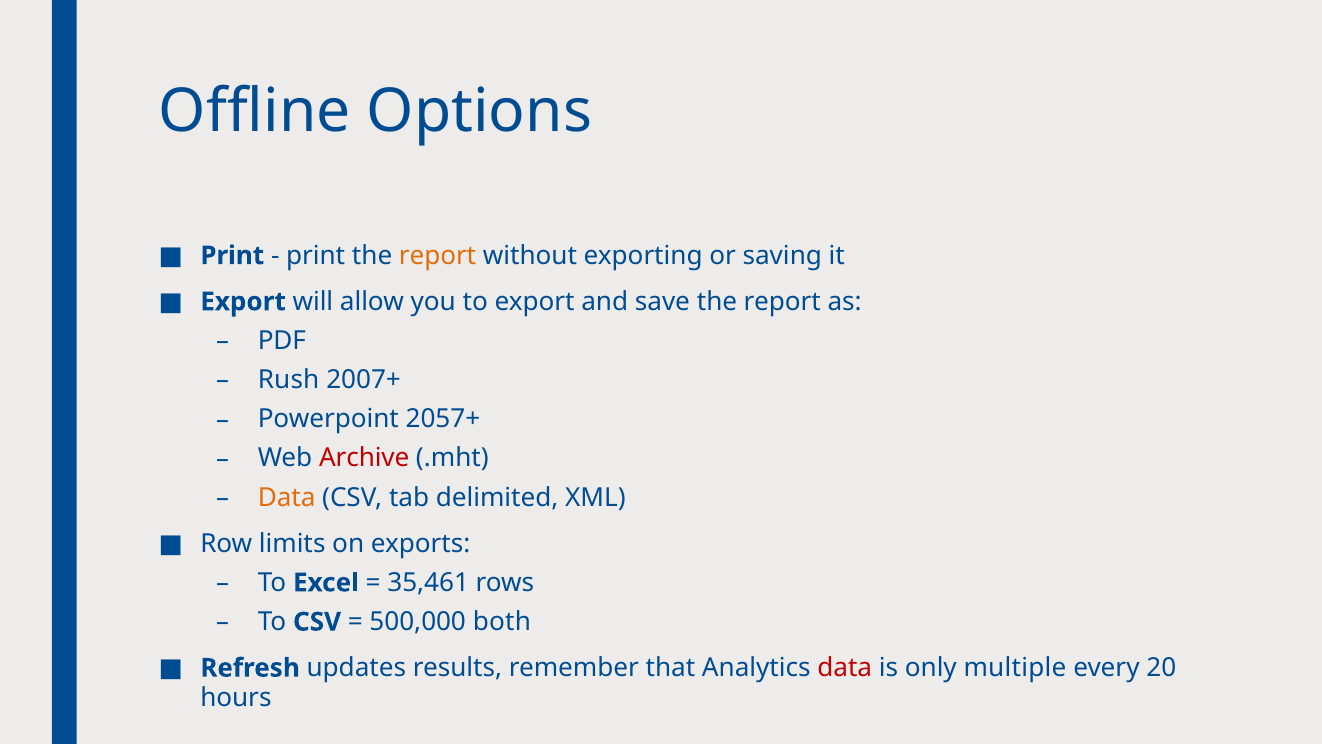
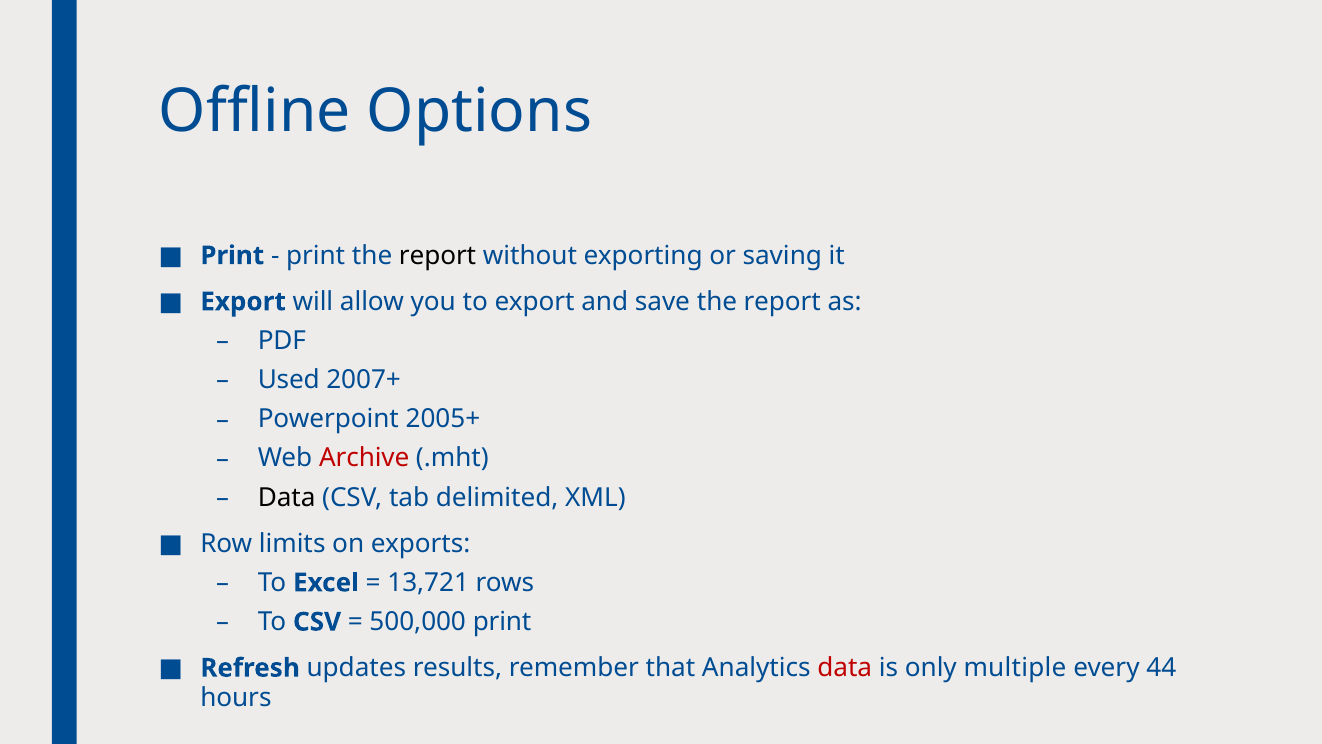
report at (438, 255) colour: orange -> black
Rush: Rush -> Used
2057+: 2057+ -> 2005+
Data at (287, 497) colour: orange -> black
35,461: 35,461 -> 13,721
500,000 both: both -> print
20: 20 -> 44
